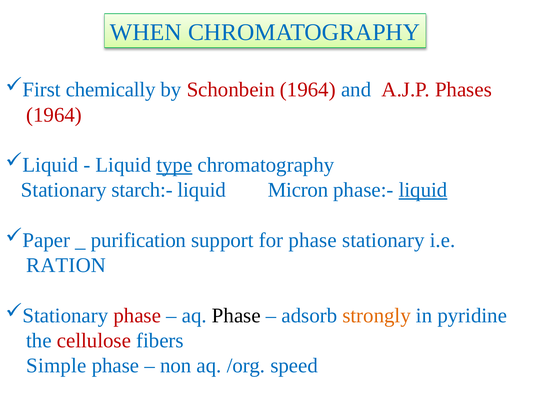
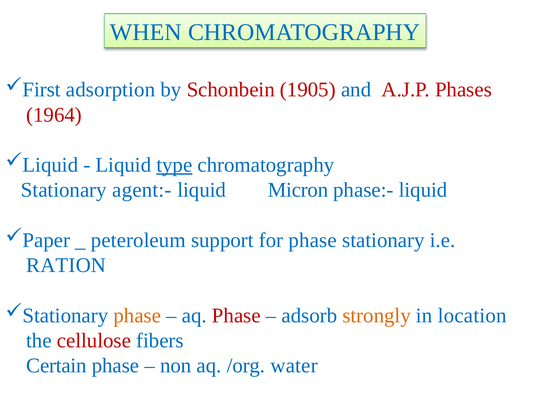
chemically: chemically -> adsorption
Schonbein 1964: 1964 -> 1905
starch:-: starch:- -> agent:-
liquid at (423, 190) underline: present -> none
purification: purification -> peteroleum
phase at (137, 316) colour: red -> orange
Phase at (236, 316) colour: black -> red
pyridine: pyridine -> location
Simple: Simple -> Certain
speed: speed -> water
